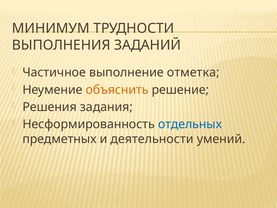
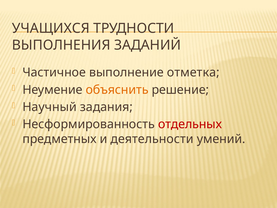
МИНИМУМ: МИНИМУМ -> УЧАЩИХСЯ
Решения: Решения -> Научный
отдельных colour: blue -> red
